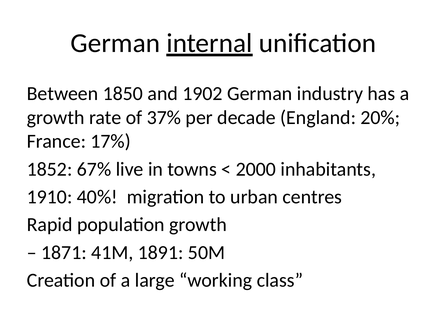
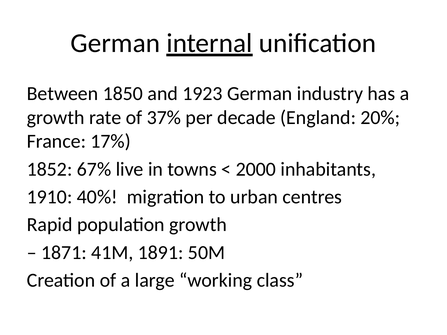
1902: 1902 -> 1923
